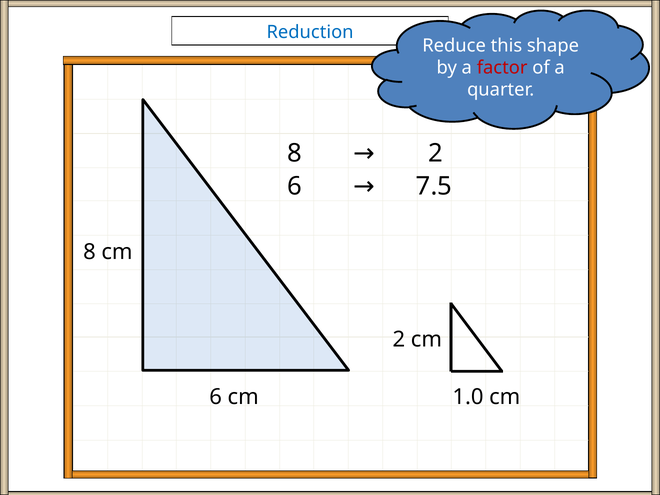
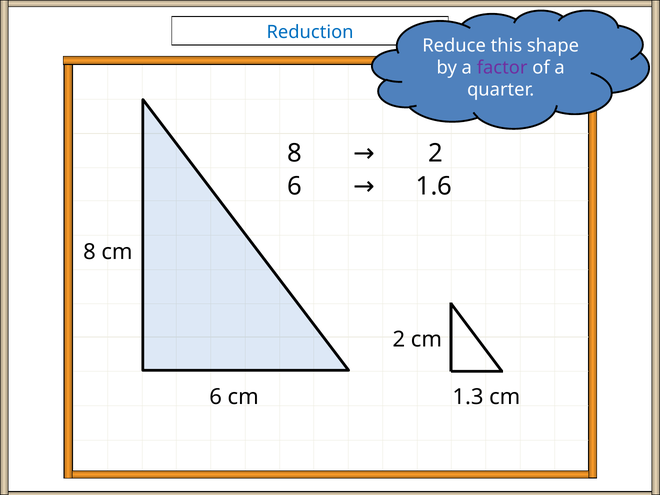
factor colour: red -> purple
7.5: 7.5 -> 1.6
1.0: 1.0 -> 1.3
